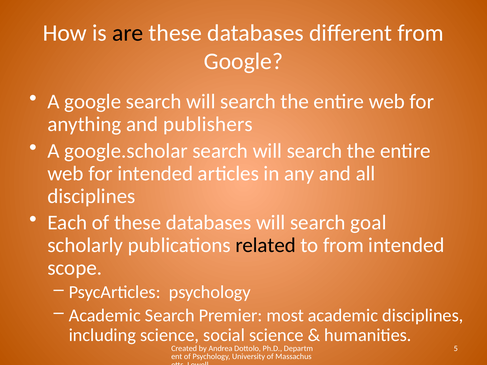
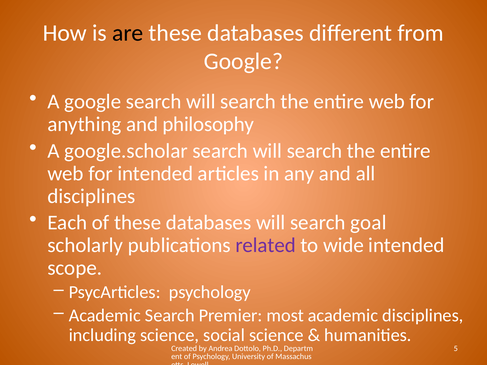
publishers: publishers -> philosophy
related colour: black -> purple
to from: from -> wide
